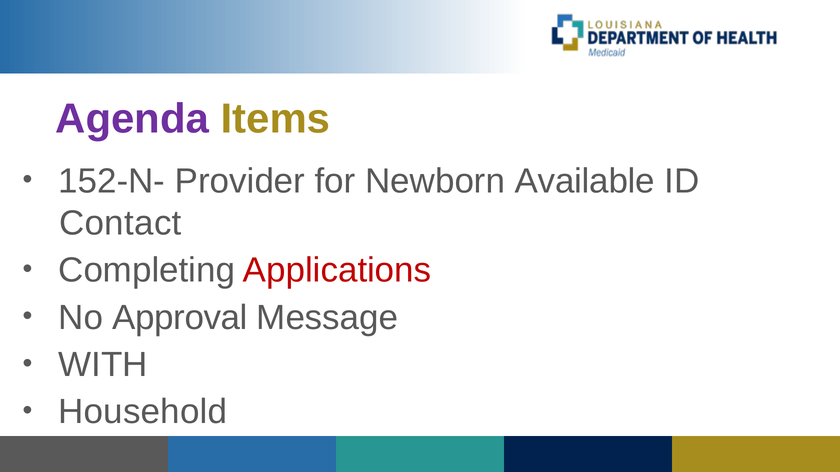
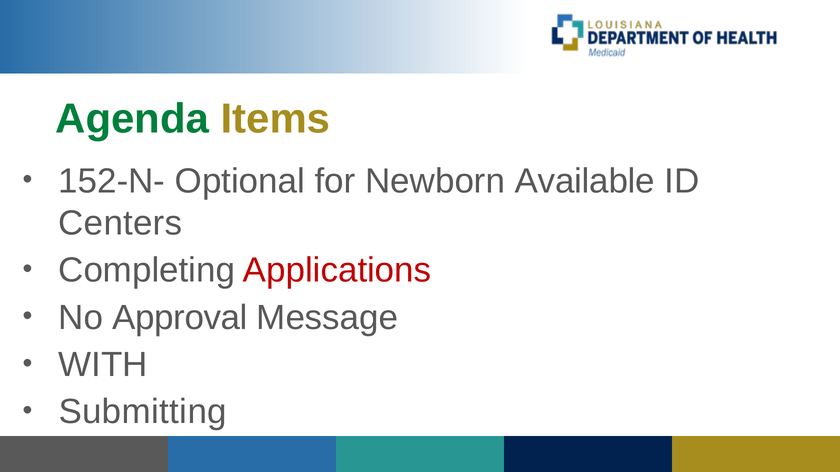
Agenda colour: purple -> green
Provider: Provider -> Optional
Contact: Contact -> Centers
Household: Household -> Submitting
